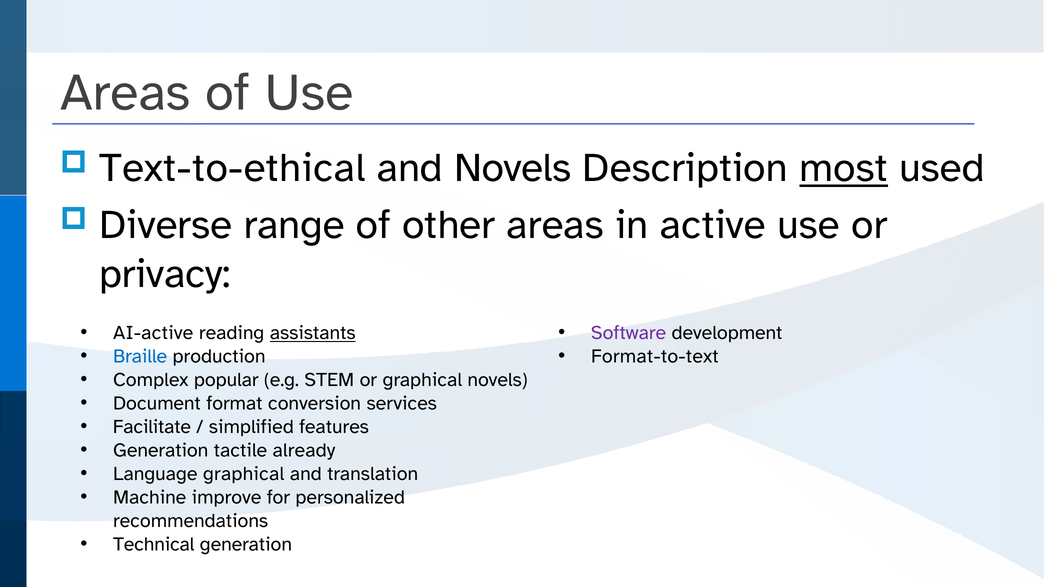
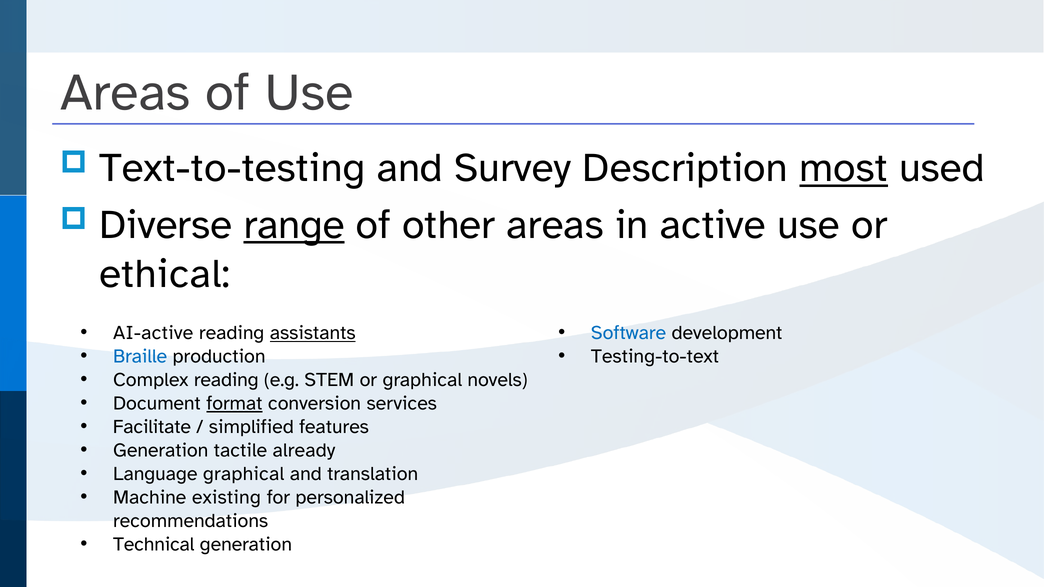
Text-to-ethical: Text-to-ethical -> Text-to-testing
and Novels: Novels -> Survey
range underline: none -> present
privacy: privacy -> ethical
Software colour: purple -> blue
Format-to-text: Format-to-text -> Testing-to-text
Complex popular: popular -> reading
format underline: none -> present
improve: improve -> existing
